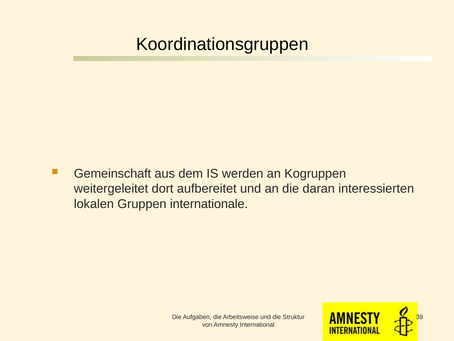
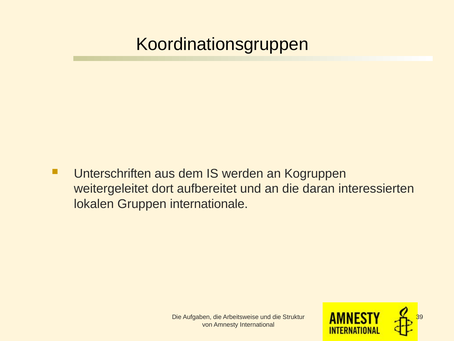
Gemeinschaft: Gemeinschaft -> Unterschriften
